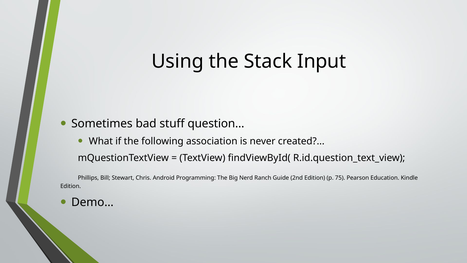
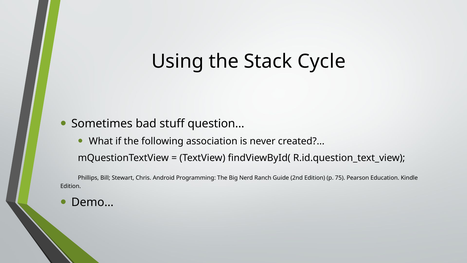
Input: Input -> Cycle
